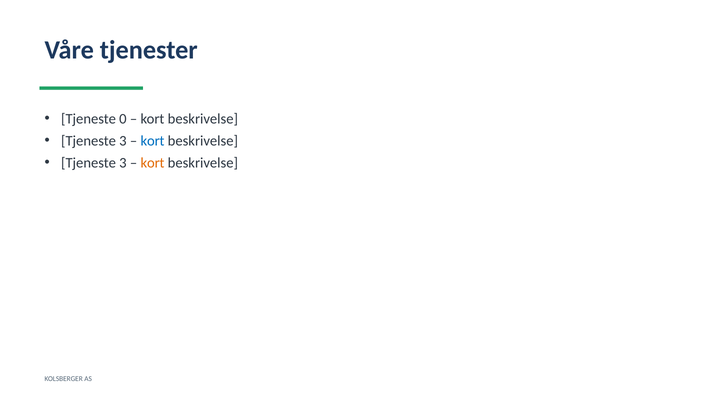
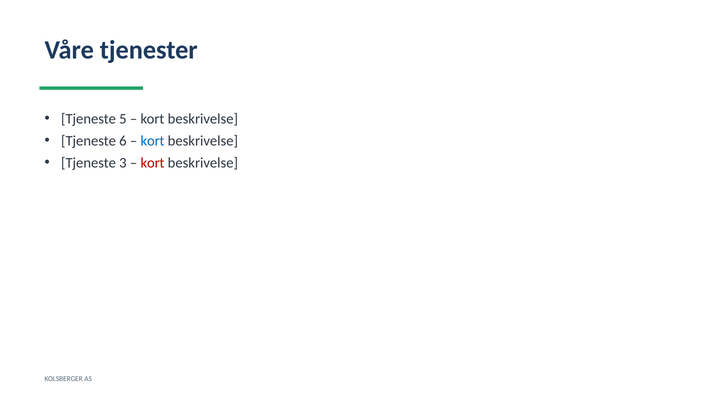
0: 0 -> 5
3 at (123, 141): 3 -> 6
kort at (153, 163) colour: orange -> red
